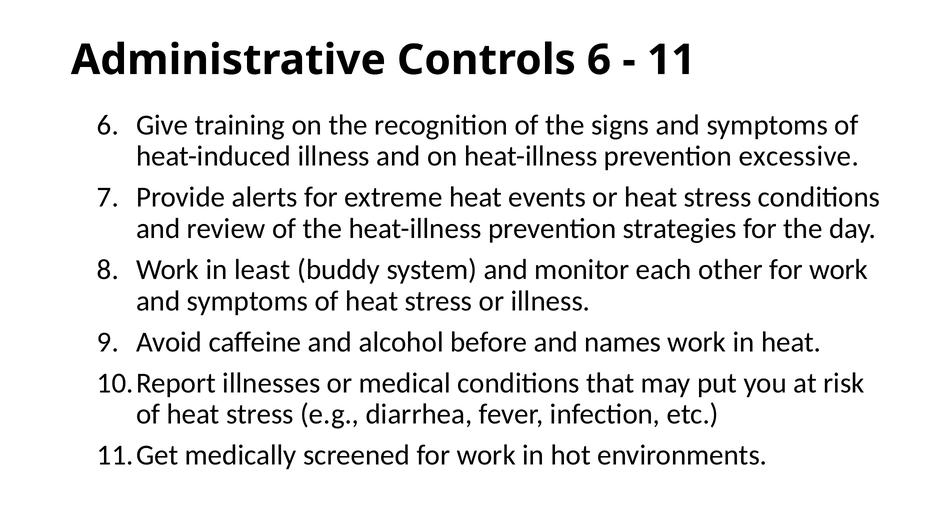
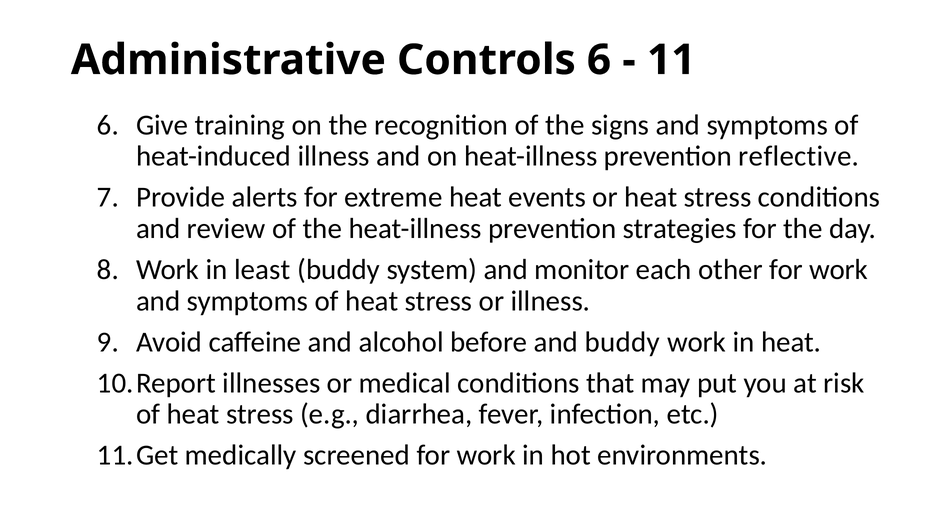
excessive: excessive -> reflective
and names: names -> buddy
